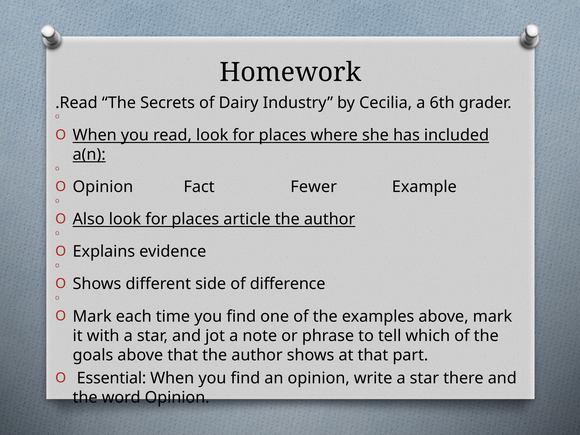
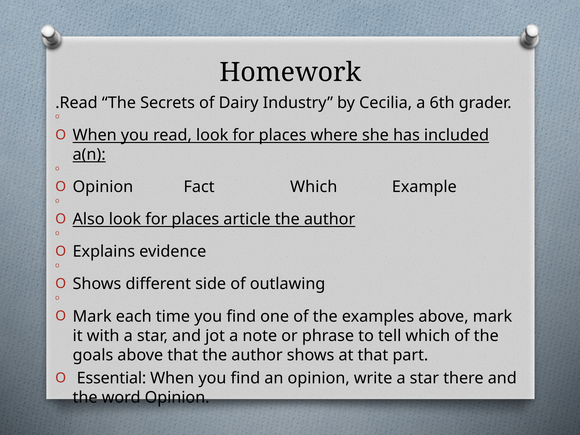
Fact Fewer: Fewer -> Which
difference: difference -> outlawing
